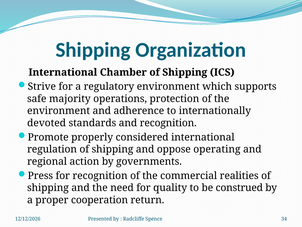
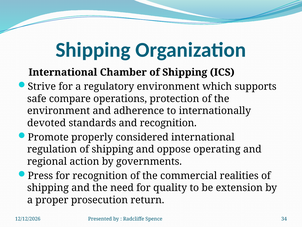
majority: majority -> compare
construed: construed -> extension
cooperation: cooperation -> prosecution
